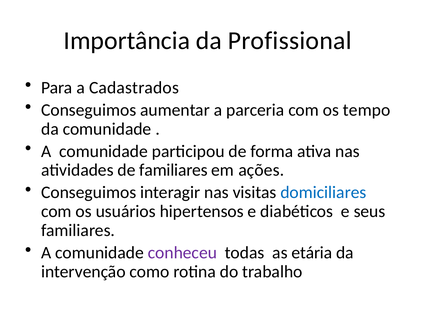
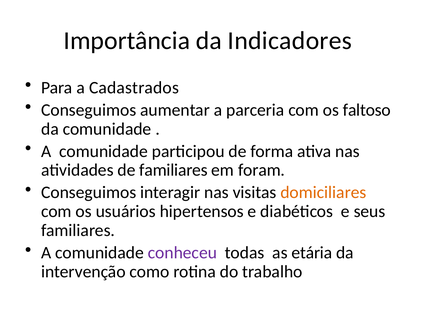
Profissional: Profissional -> Indicadores
tempo: tempo -> faltoso
ações: ações -> foram
domiciliares colour: blue -> orange
